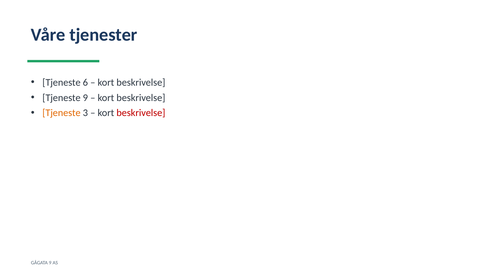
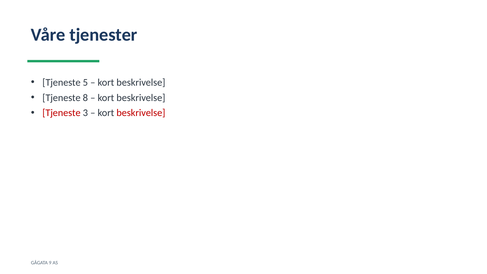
6: 6 -> 5
Tjeneste 9: 9 -> 8
Tjeneste at (61, 113) colour: orange -> red
